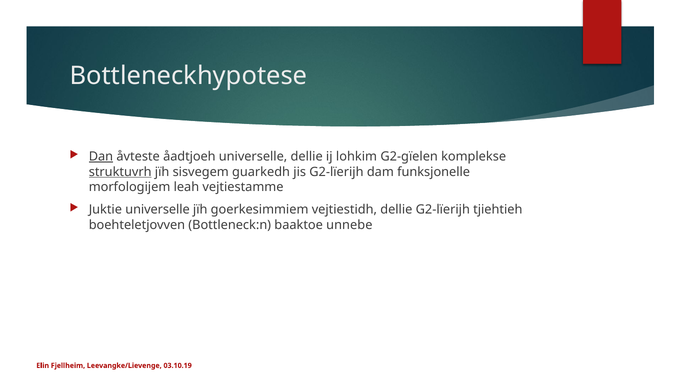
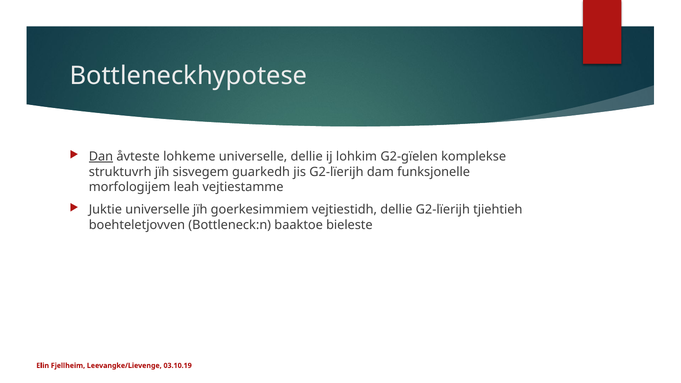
åadtjoeh: åadtjoeh -> lohkeme
struktuvrh underline: present -> none
unnebe: unnebe -> bieleste
